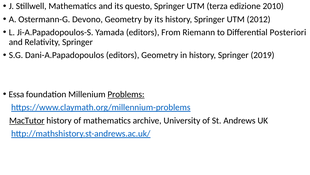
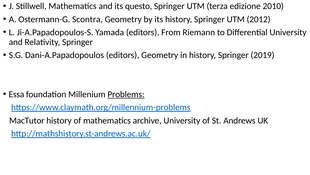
Devono: Devono -> Scontra
Differential Posteriori: Posteriori -> University
MacTutor underline: present -> none
